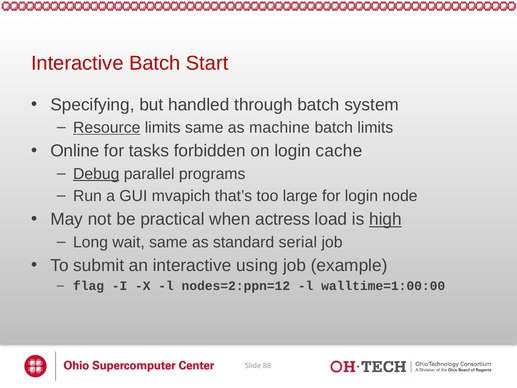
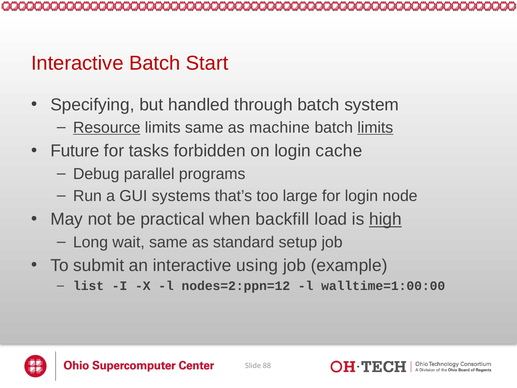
limits at (375, 127) underline: none -> present
Online: Online -> Future
Debug underline: present -> none
mvapich: mvapich -> systems
actress: actress -> backfill
serial: serial -> setup
flag: flag -> list
